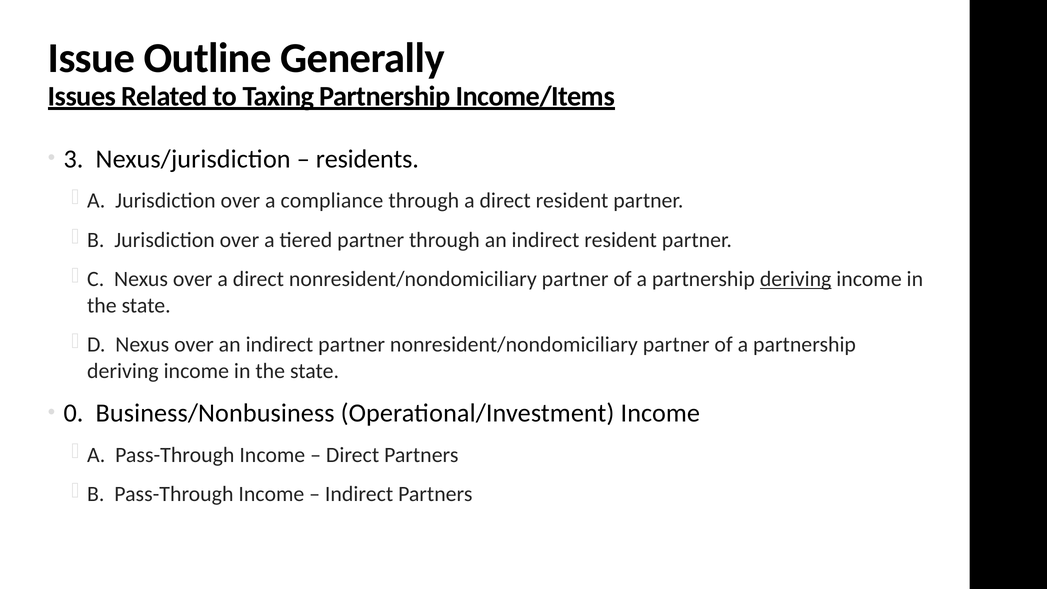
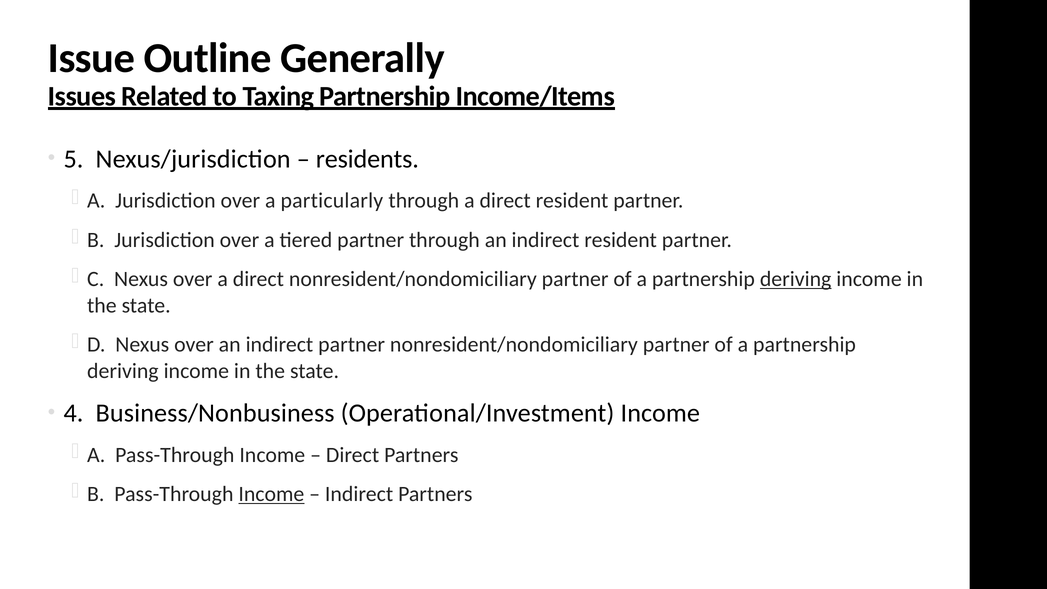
3: 3 -> 5
compliance: compliance -> particularly
0: 0 -> 4
Income at (271, 494) underline: none -> present
